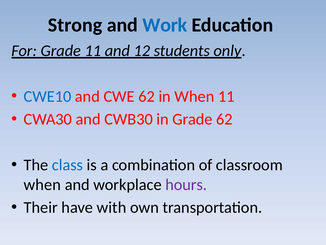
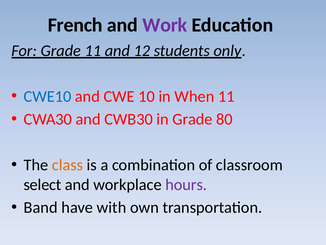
Strong: Strong -> French
Work colour: blue -> purple
CWE 62: 62 -> 10
Grade 62: 62 -> 80
class colour: blue -> orange
when at (42, 184): when -> select
Their: Their -> Band
